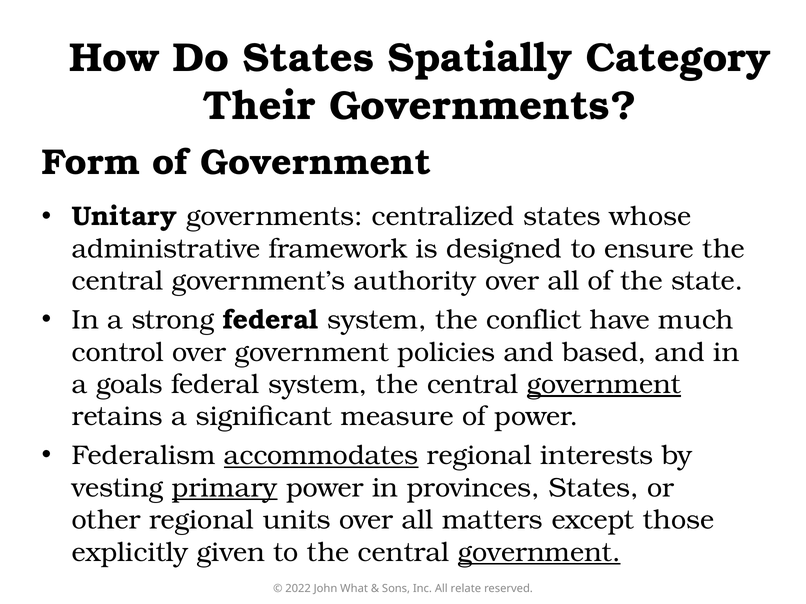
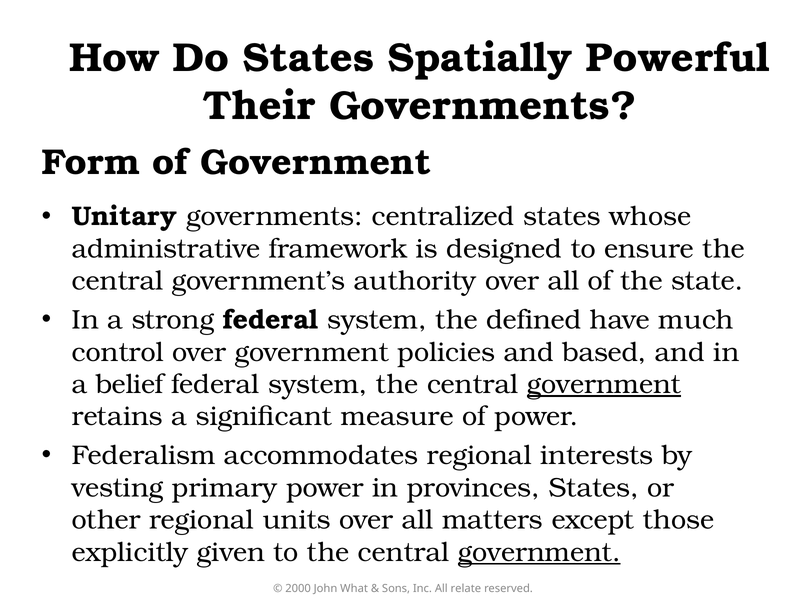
Category: Category -> Powerful
conflict: conflict -> defined
goals: goals -> belief
accommodates underline: present -> none
primary underline: present -> none
2022: 2022 -> 2000
